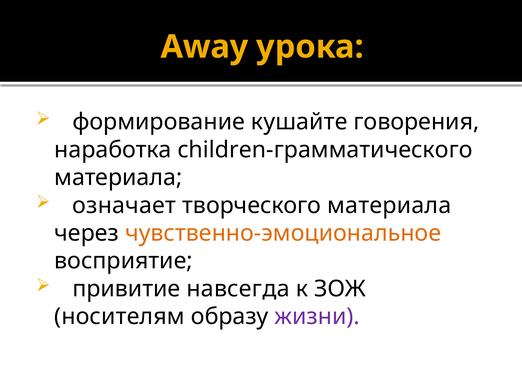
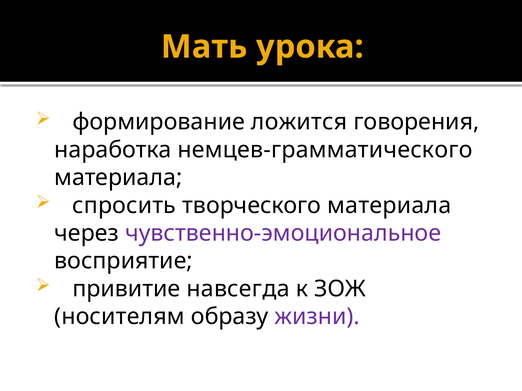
Away: Away -> Мать
кушайте: кушайте -> ложится
children-грамматического: children-грамматического -> немцев-грамматического
означает: означает -> спросить
чувственно-эмоциональное colour: orange -> purple
